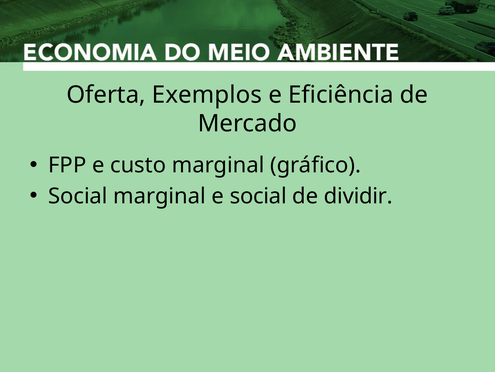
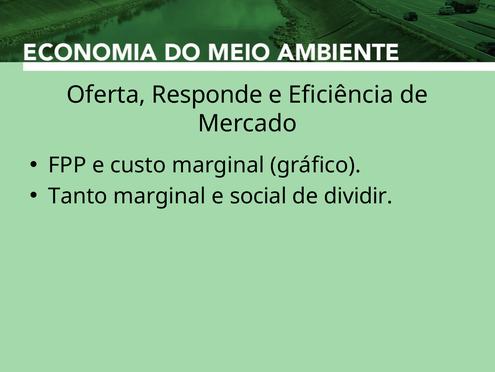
Exemplos: Exemplos -> Responde
Social at (78, 196): Social -> Tanto
